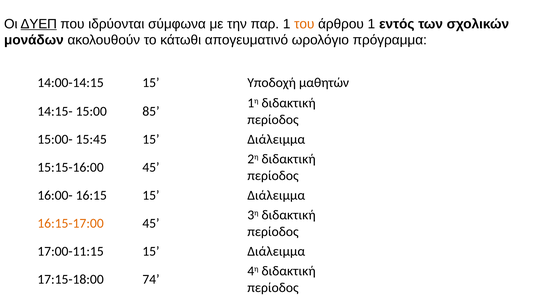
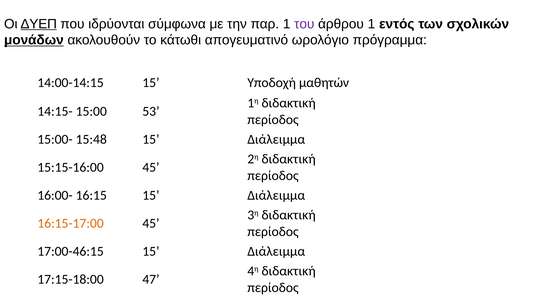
του colour: orange -> purple
μονάδων underline: none -> present
85: 85 -> 53
15:45: 15:45 -> 15:48
17:00-11:15: 17:00-11:15 -> 17:00-46:15
74: 74 -> 47
